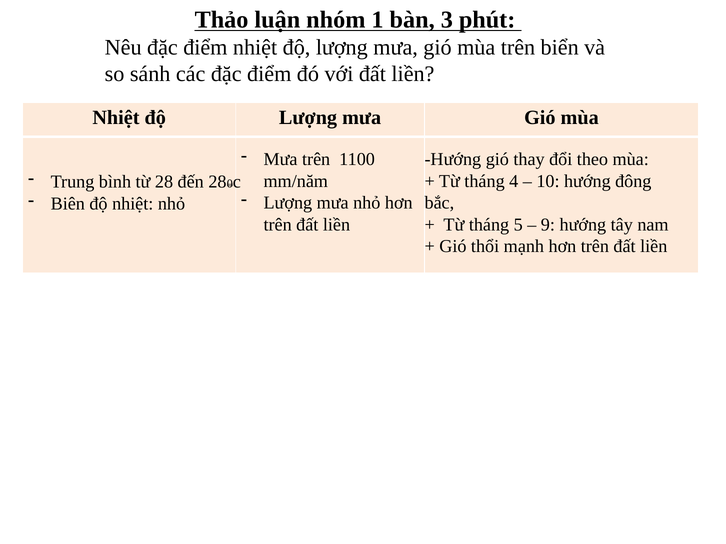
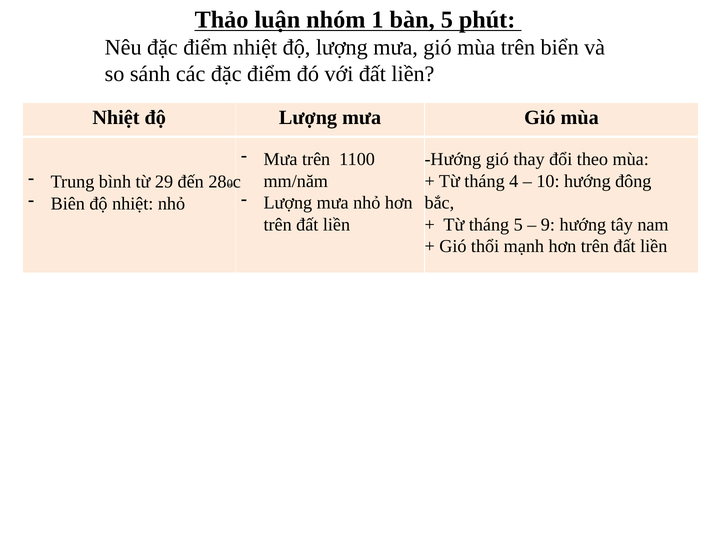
bàn 3: 3 -> 5
từ 28: 28 -> 29
